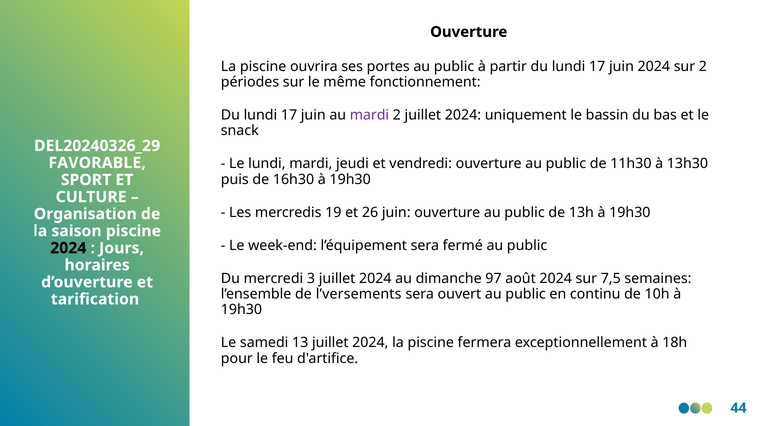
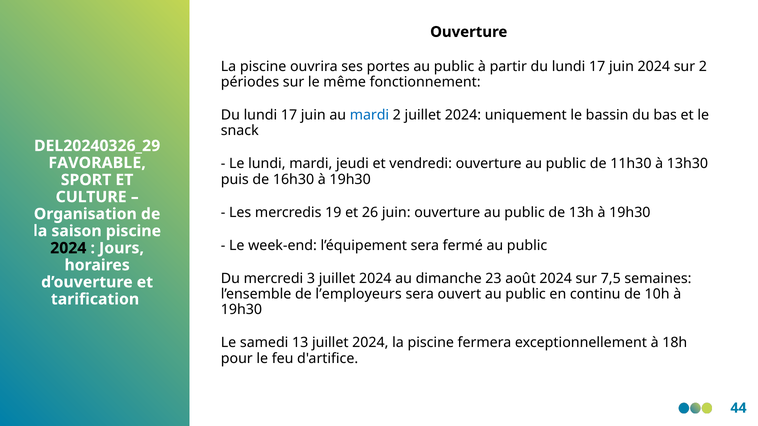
mardi at (369, 115) colour: purple -> blue
97: 97 -> 23
l’versements: l’versements -> l’employeurs
